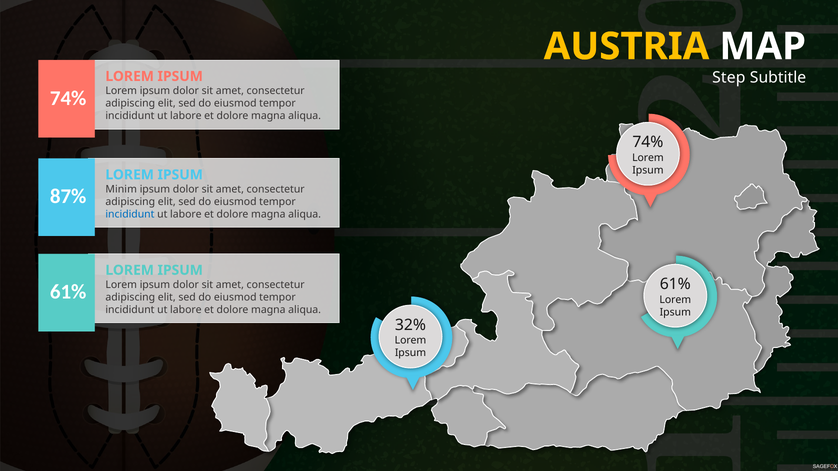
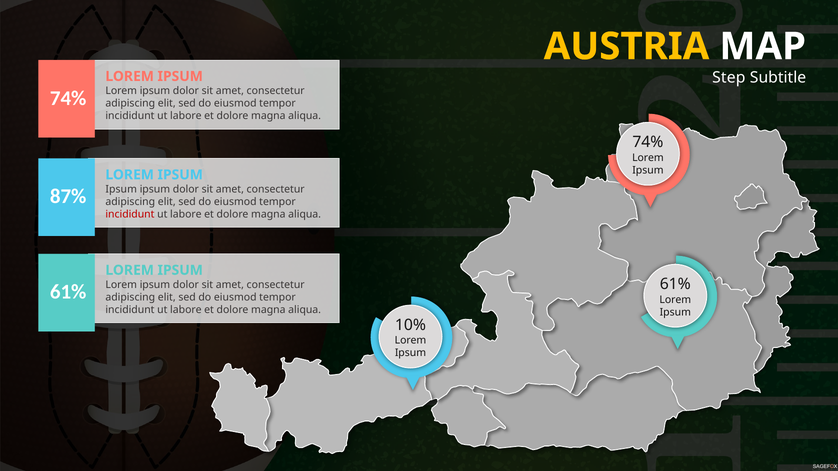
Minim at (121, 189): Minim -> Ipsum
incididunt at (130, 214) colour: blue -> red
32%: 32% -> 10%
